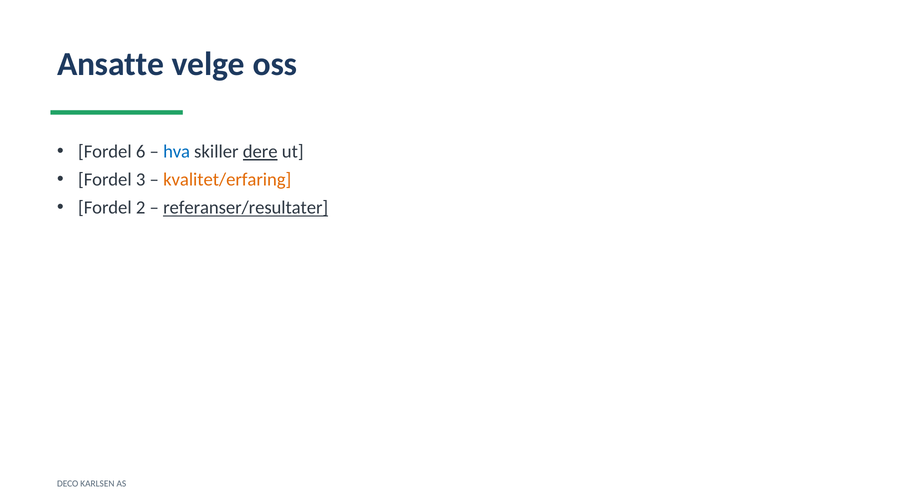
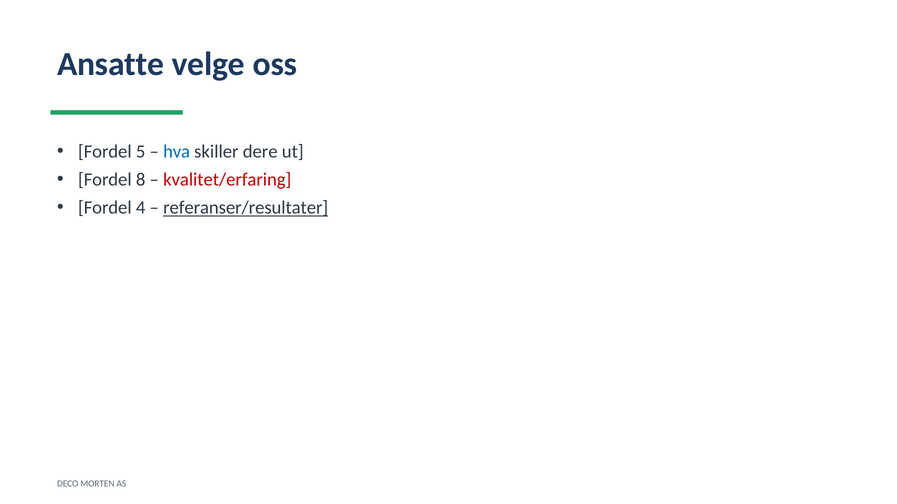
6: 6 -> 5
dere underline: present -> none
3: 3 -> 8
kvalitet/erfaring colour: orange -> red
2: 2 -> 4
KARLSEN: KARLSEN -> MORTEN
